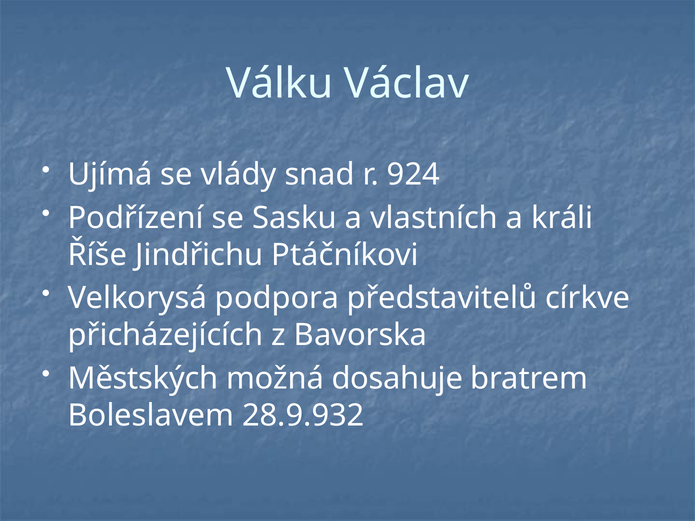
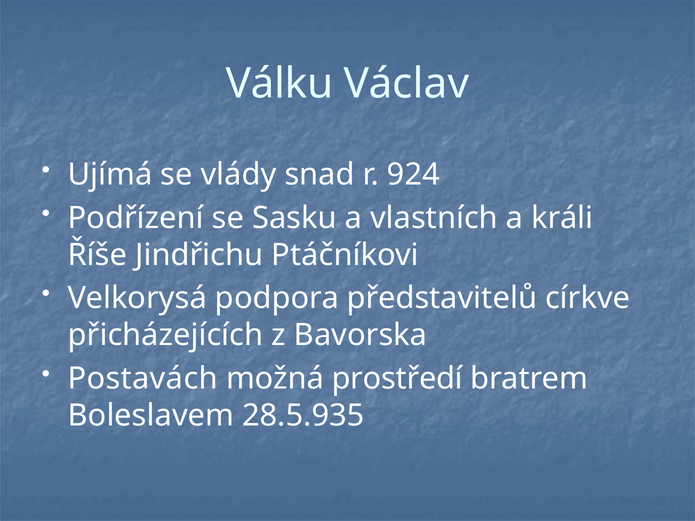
Městských: Městských -> Postavách
dosahuje: dosahuje -> prostředí
28.9.932: 28.9.932 -> 28.5.935
